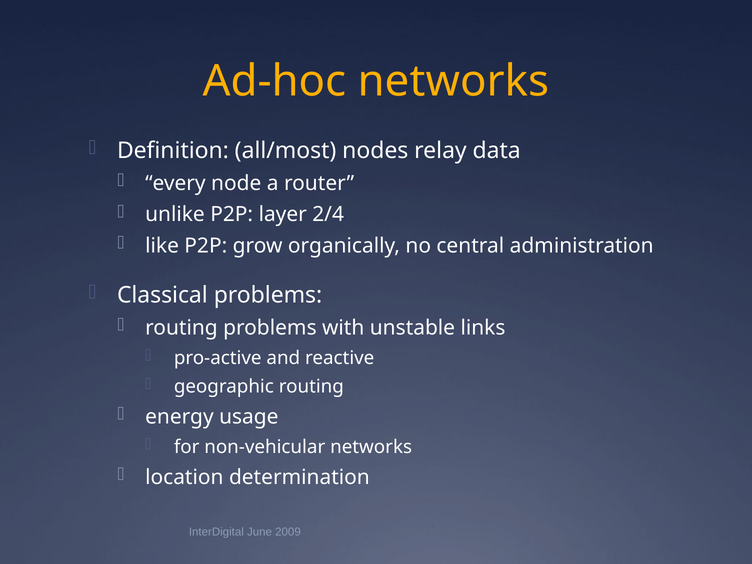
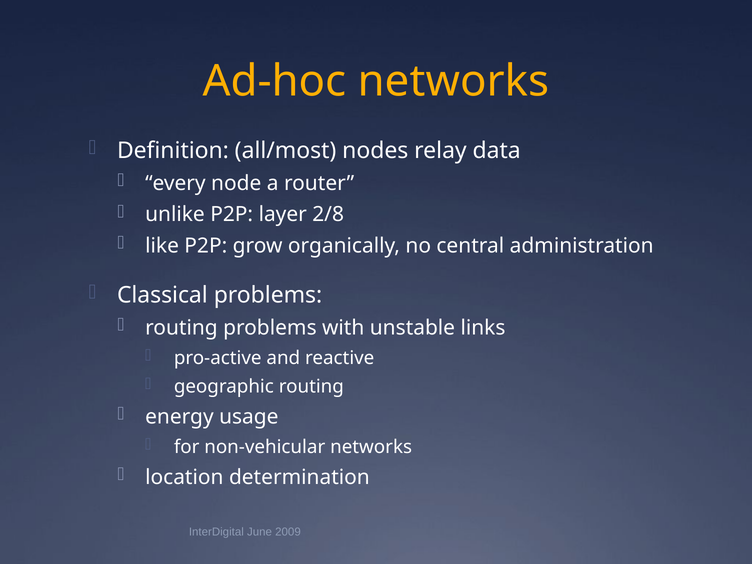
2/4: 2/4 -> 2/8
